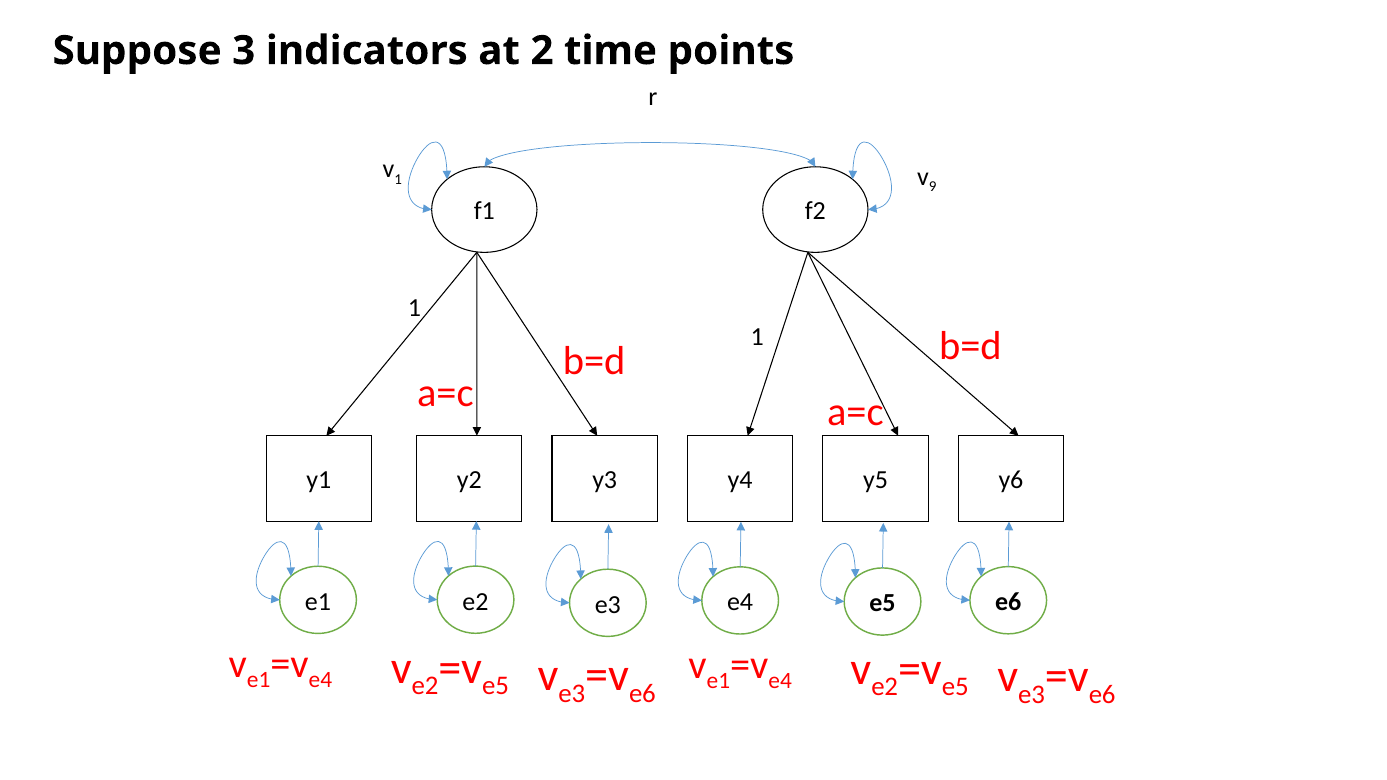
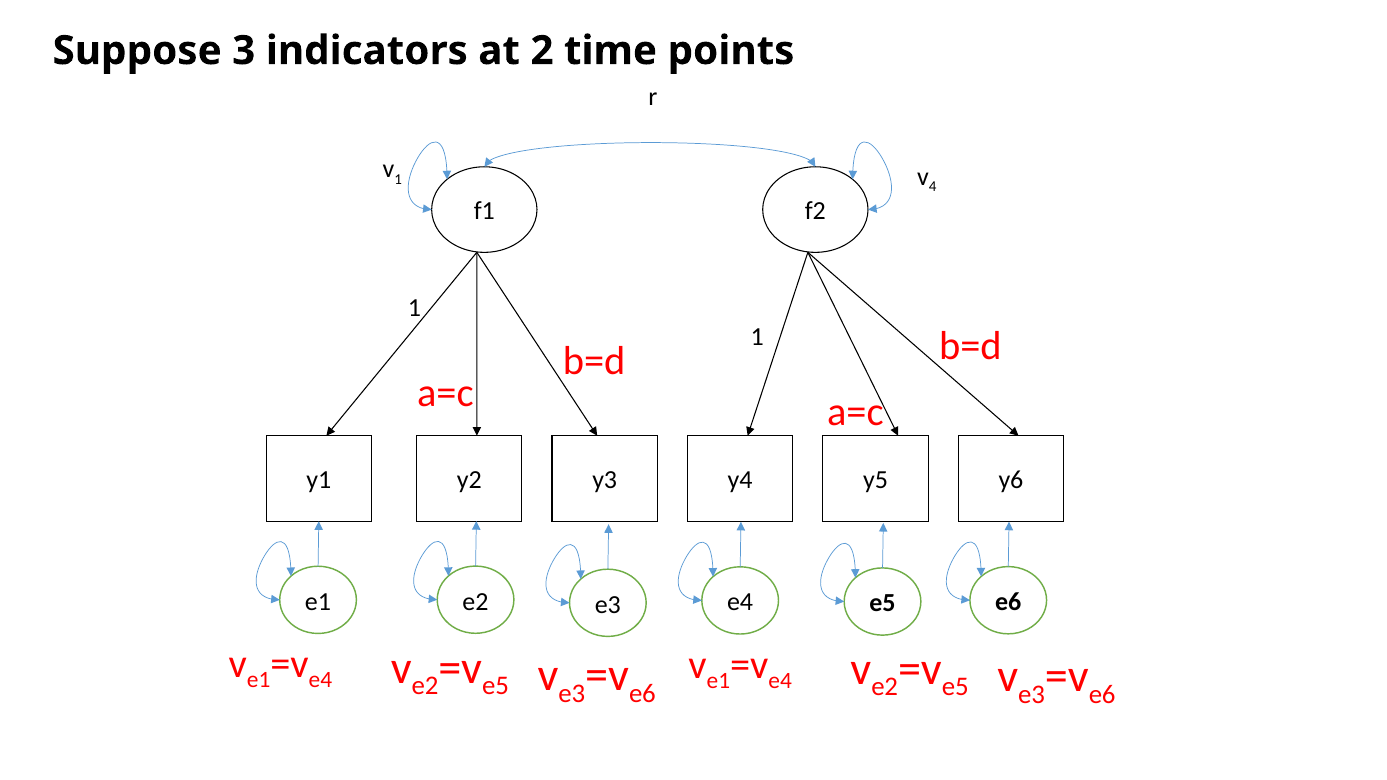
9: 9 -> 4
